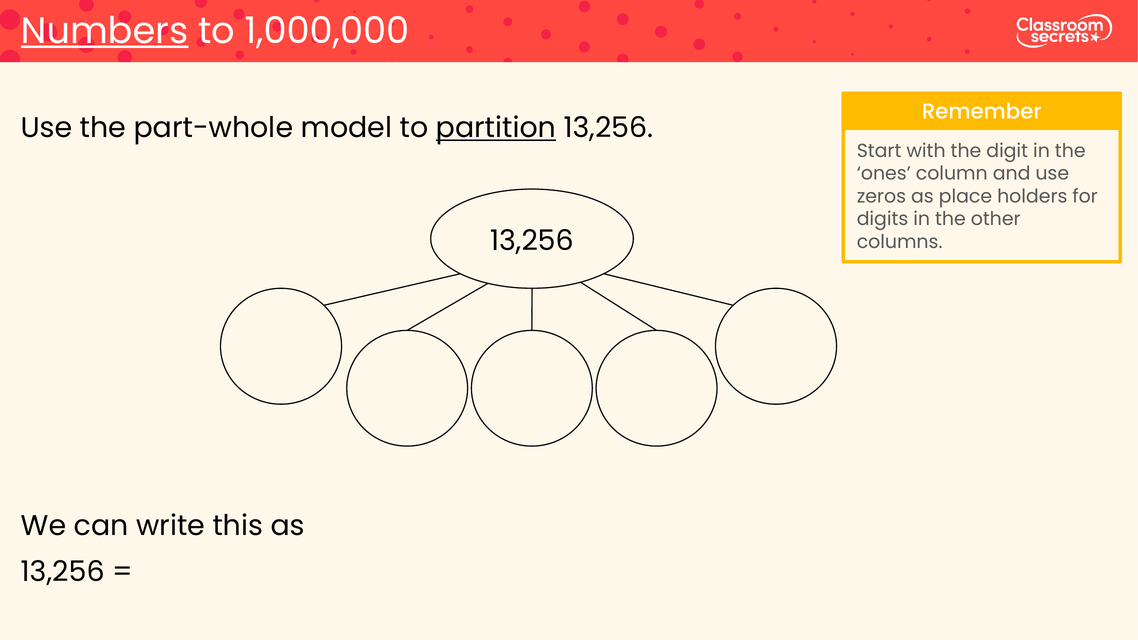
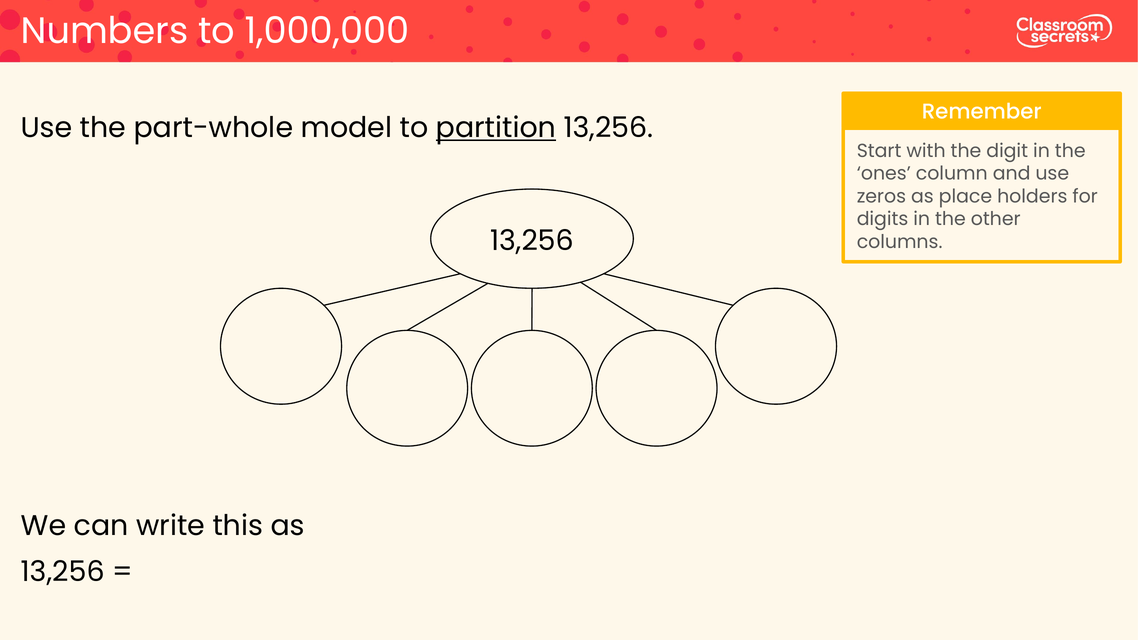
Numbers underline: present -> none
